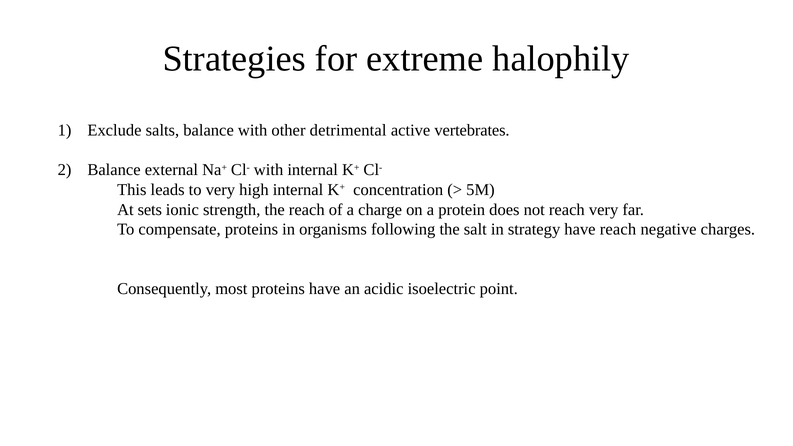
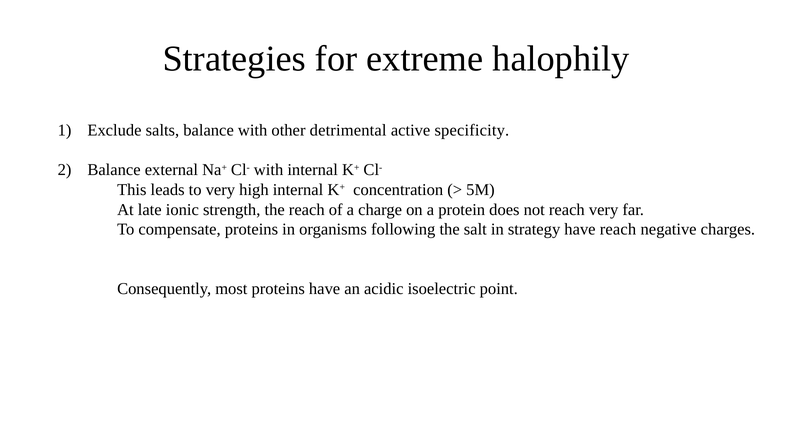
vertebrates: vertebrates -> specificity
sets: sets -> late
